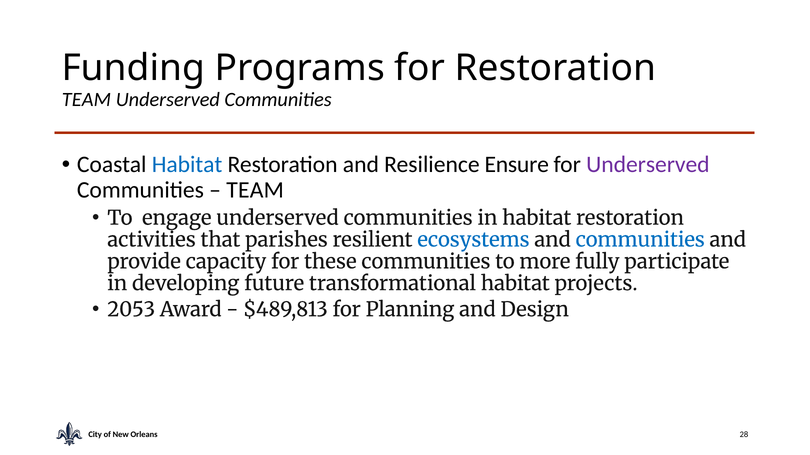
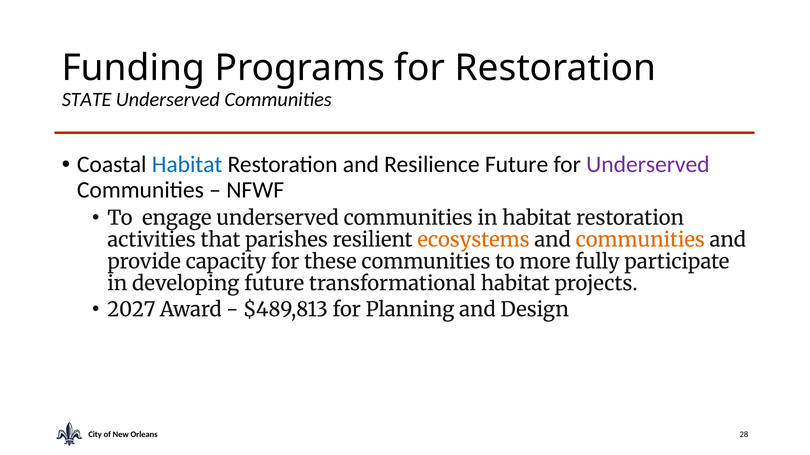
TEAM at (86, 100): TEAM -> STATE
Resilience Ensure: Ensure -> Future
TEAM at (255, 190): TEAM -> NFWF
ecosystems colour: blue -> orange
communities at (640, 240) colour: blue -> orange
2053: 2053 -> 2027
